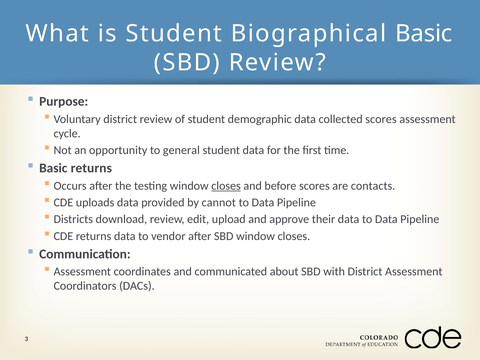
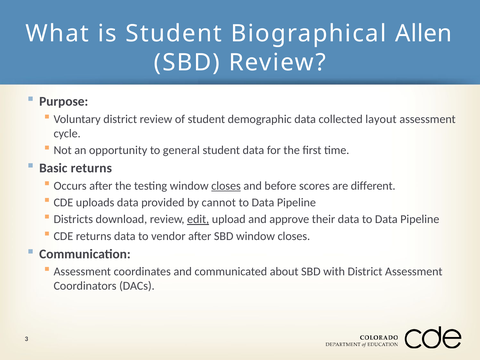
Biographical Basic: Basic -> Allen
collected scores: scores -> layout
contacts: contacts -> different
edit underline: none -> present
